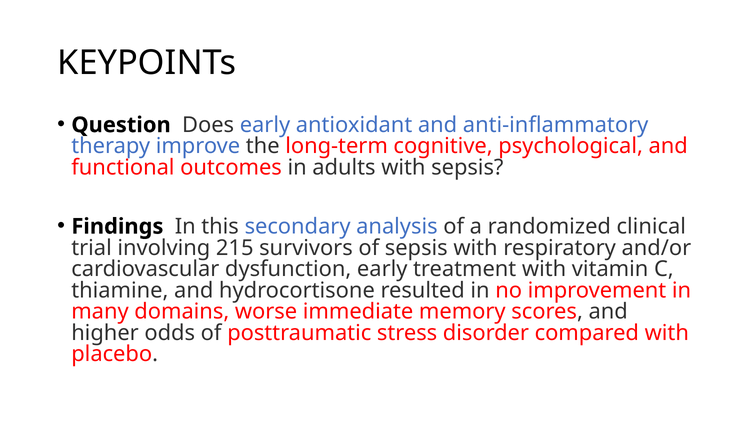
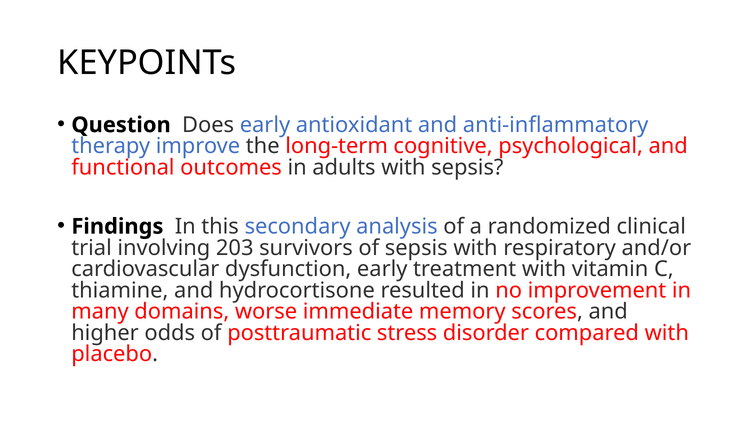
215: 215 -> 203
